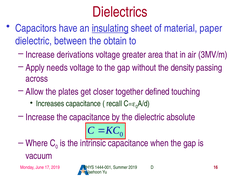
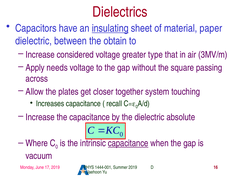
derivations: derivations -> considered
area: area -> type
density: density -> square
defined: defined -> system
capacitance at (128, 143) underline: none -> present
